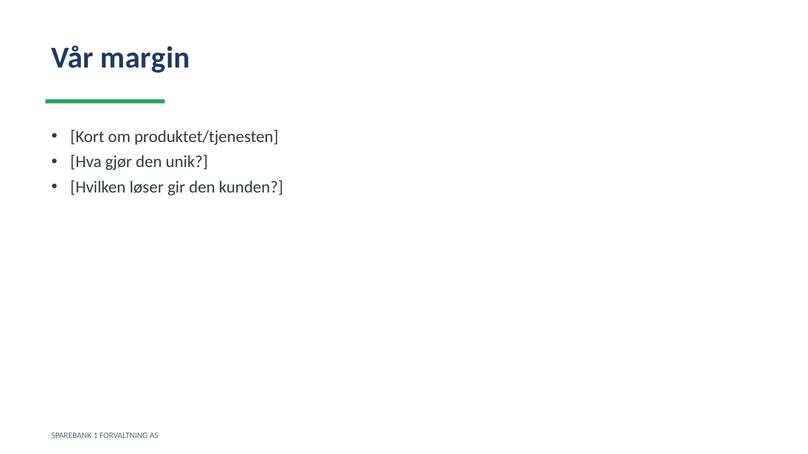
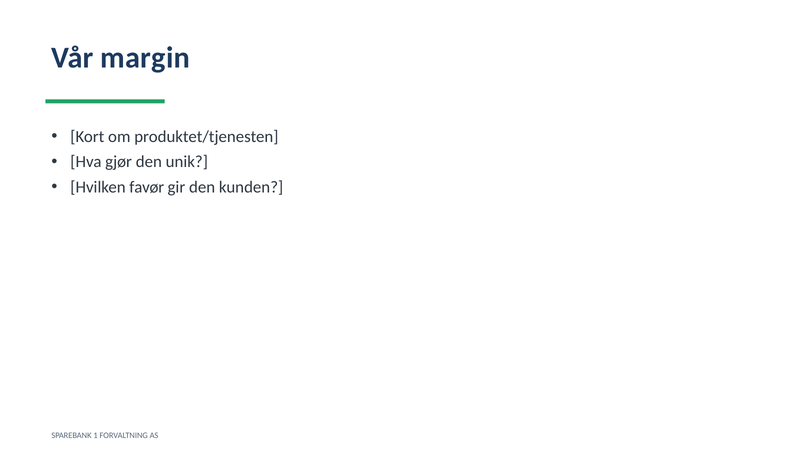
løser: løser -> favør
